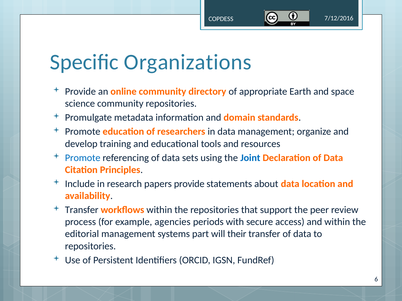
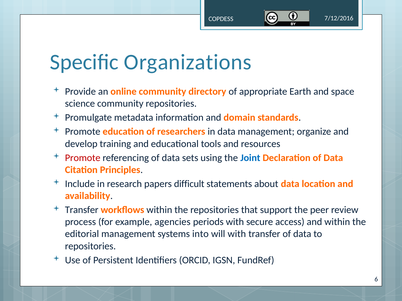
Promote at (83, 158) colour: blue -> red
papers provide: provide -> difficult
part: part -> into
will their: their -> with
